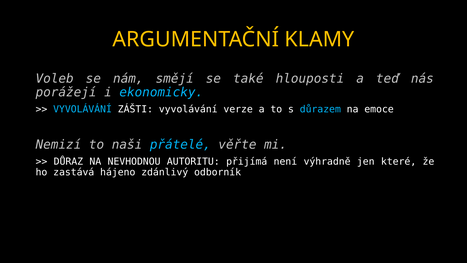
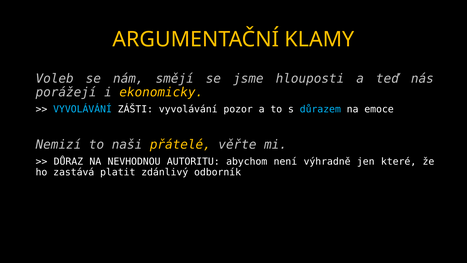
také: také -> jsme
ekonomicky colour: light blue -> yellow
verze: verze -> pozor
přátelé colour: light blue -> yellow
přijímá: přijímá -> abychom
hájeno: hájeno -> platit
